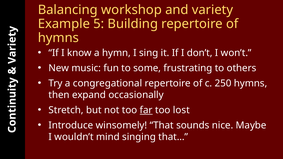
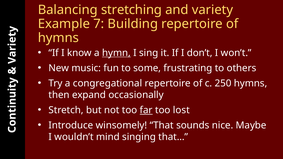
workshop: workshop -> stretching
5: 5 -> 7
hymn underline: none -> present
